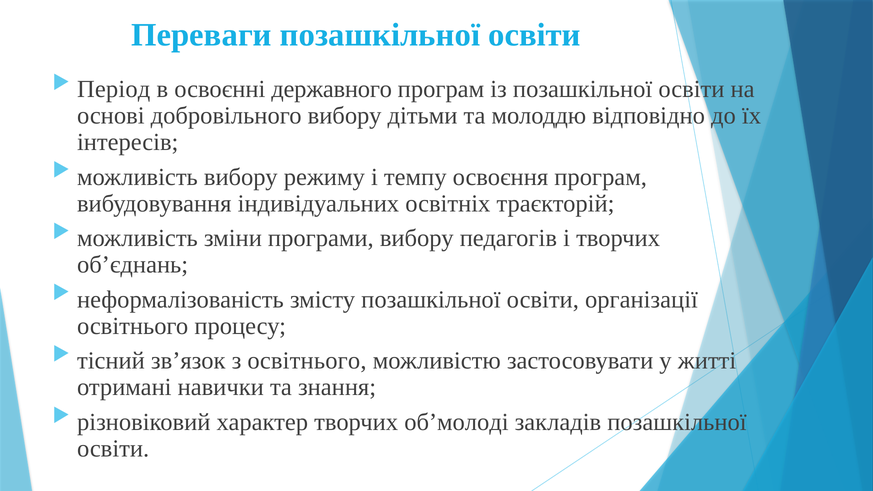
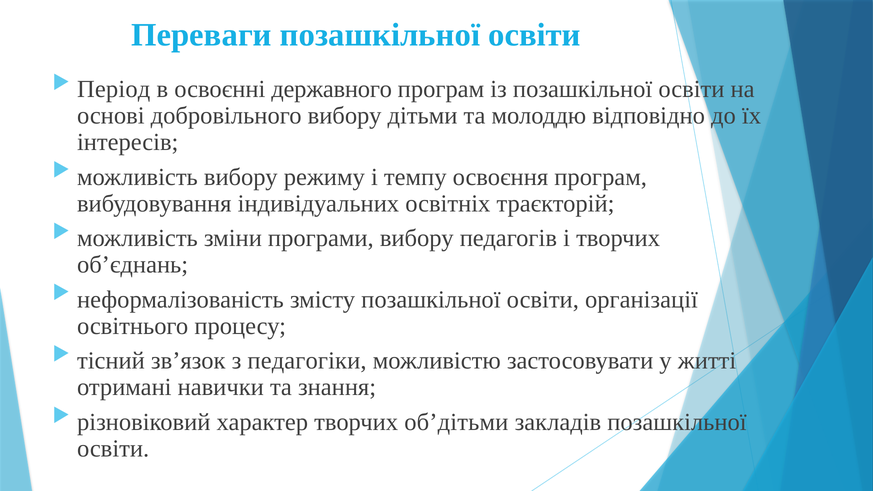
з освітнього: освітнього -> педагогіки
об’молоді: об’молоді -> об’дітьми
